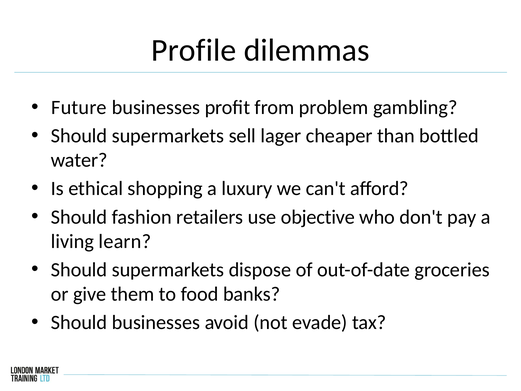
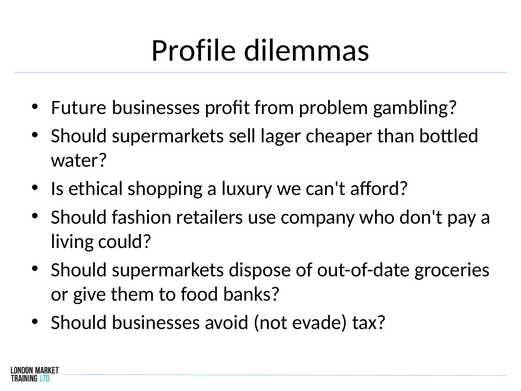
objective: objective -> company
learn: learn -> could
